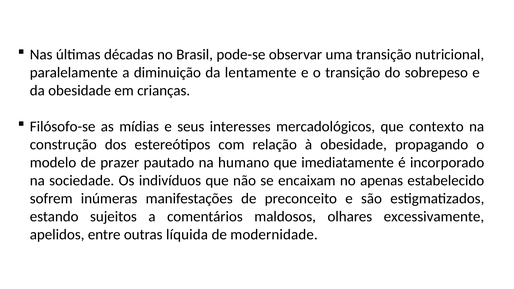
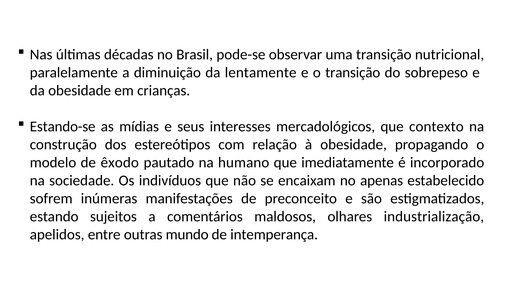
Filósofo-se: Filósofo-se -> Estando-se
prazer: prazer -> êxodo
excessivamente: excessivamente -> industrialização
líquida: líquida -> mundo
modernidade: modernidade -> intemperança
